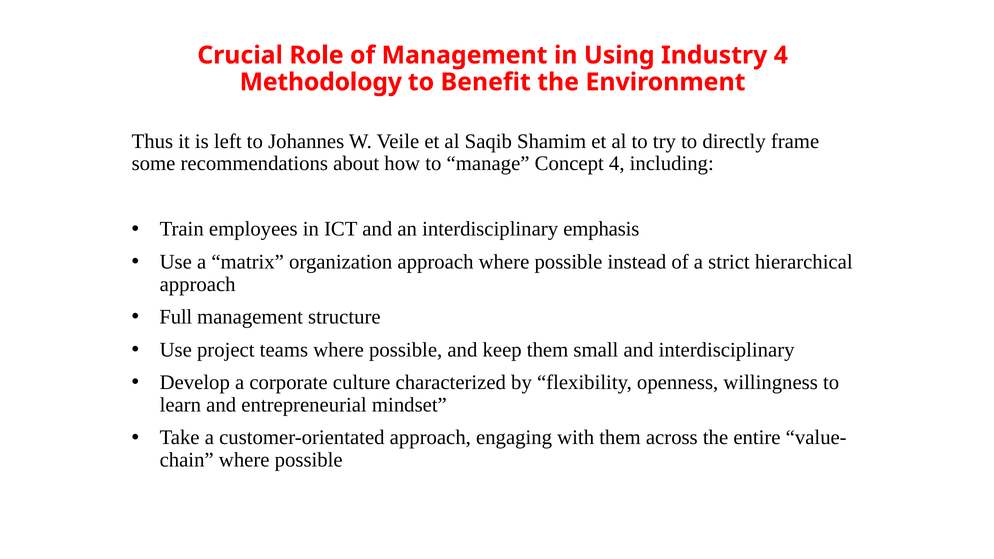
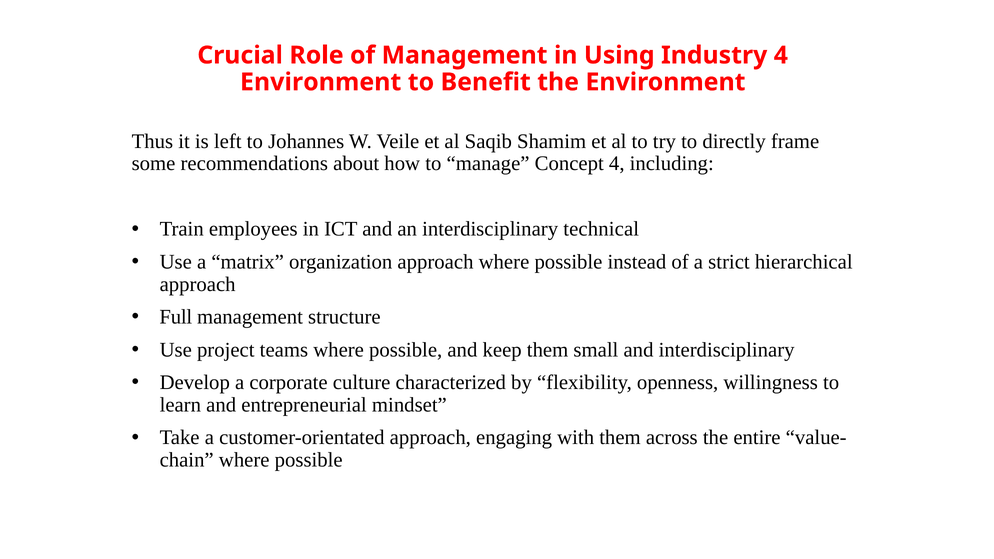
Methodology at (321, 82): Methodology -> Environment
emphasis: emphasis -> technical
